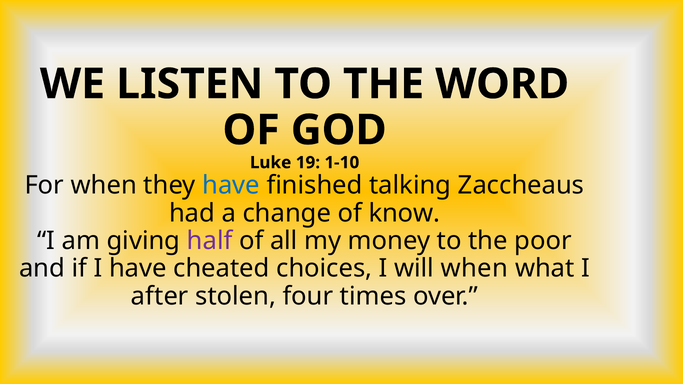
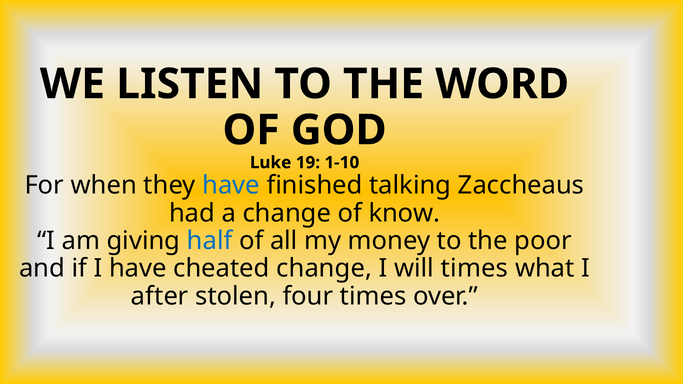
half colour: purple -> blue
cheated choices: choices -> change
will when: when -> times
